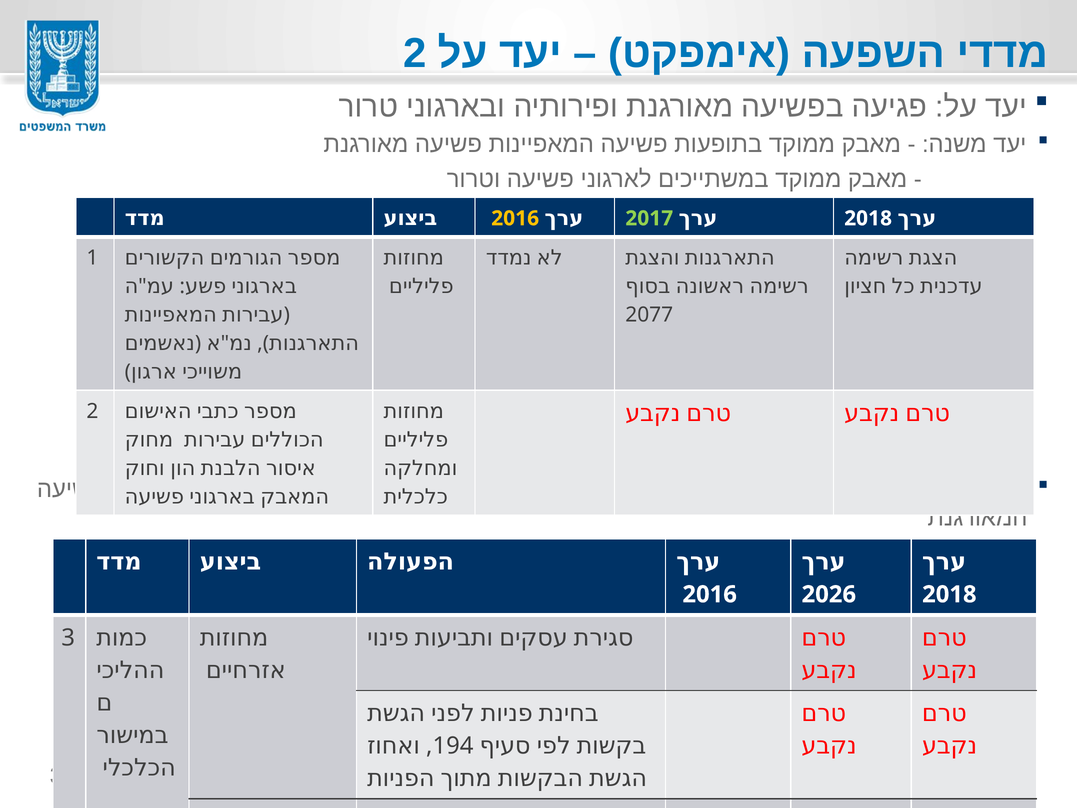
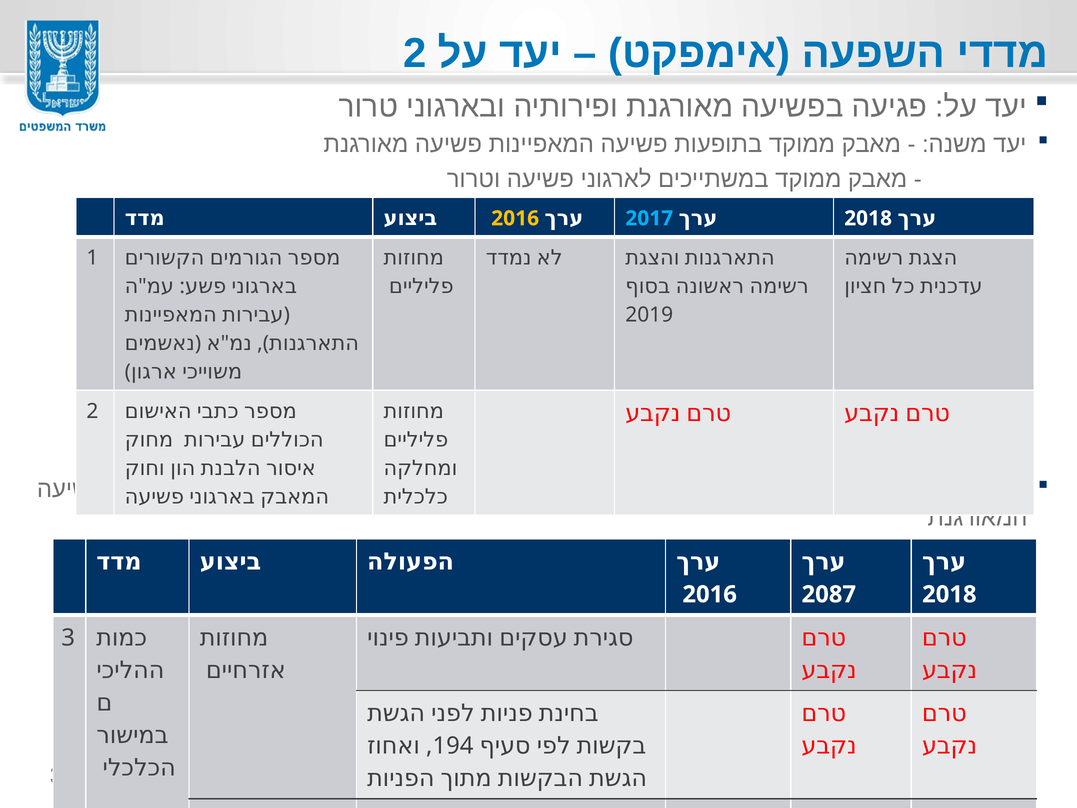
2017 colour: light green -> light blue
2077: 2077 -> 2019
2026: 2026 -> 2087
